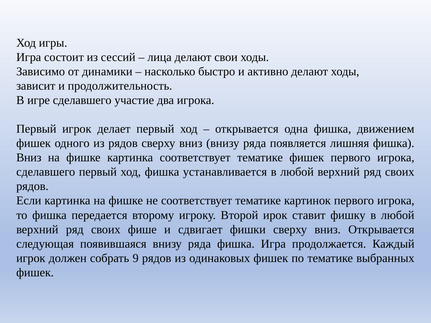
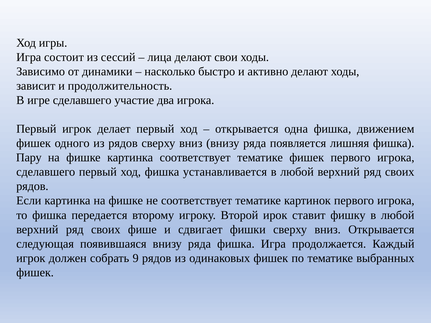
Вниз at (29, 158): Вниз -> Пару
